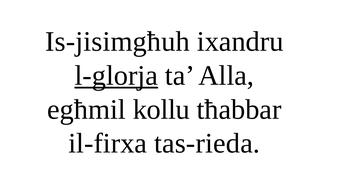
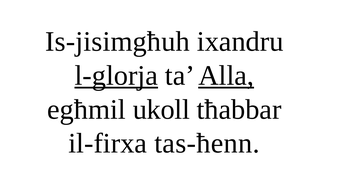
Alla underline: none -> present
kollu: kollu -> ukoll
tas-rieda: tas-rieda -> tas-ħenn
